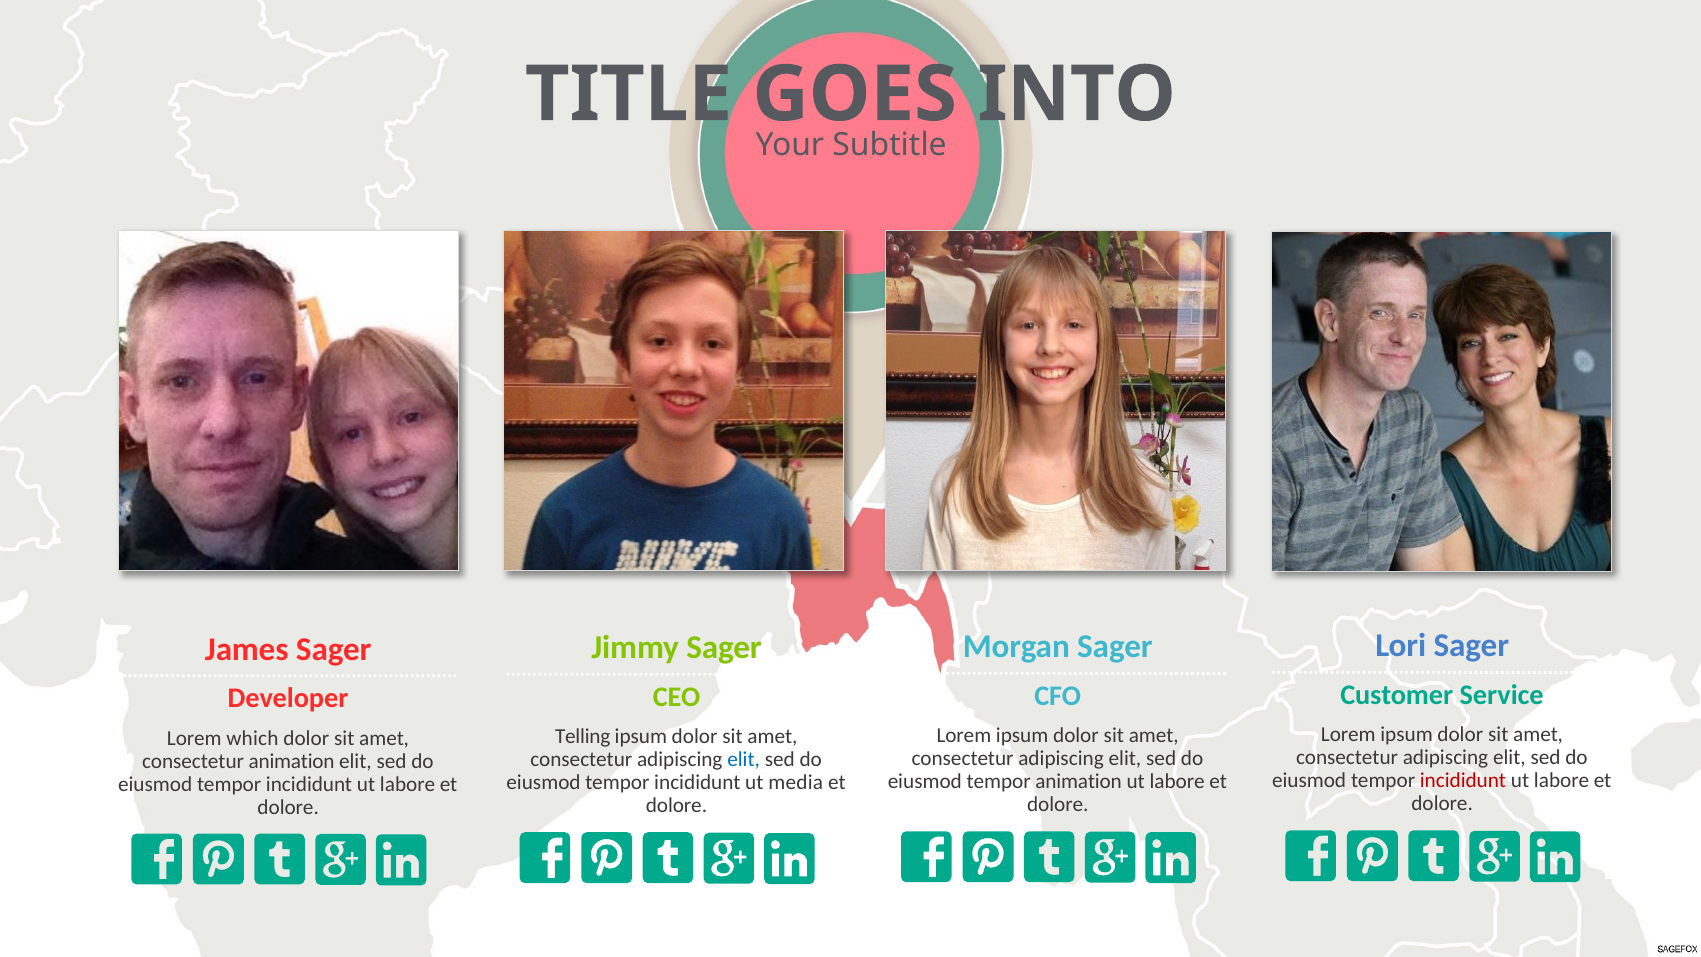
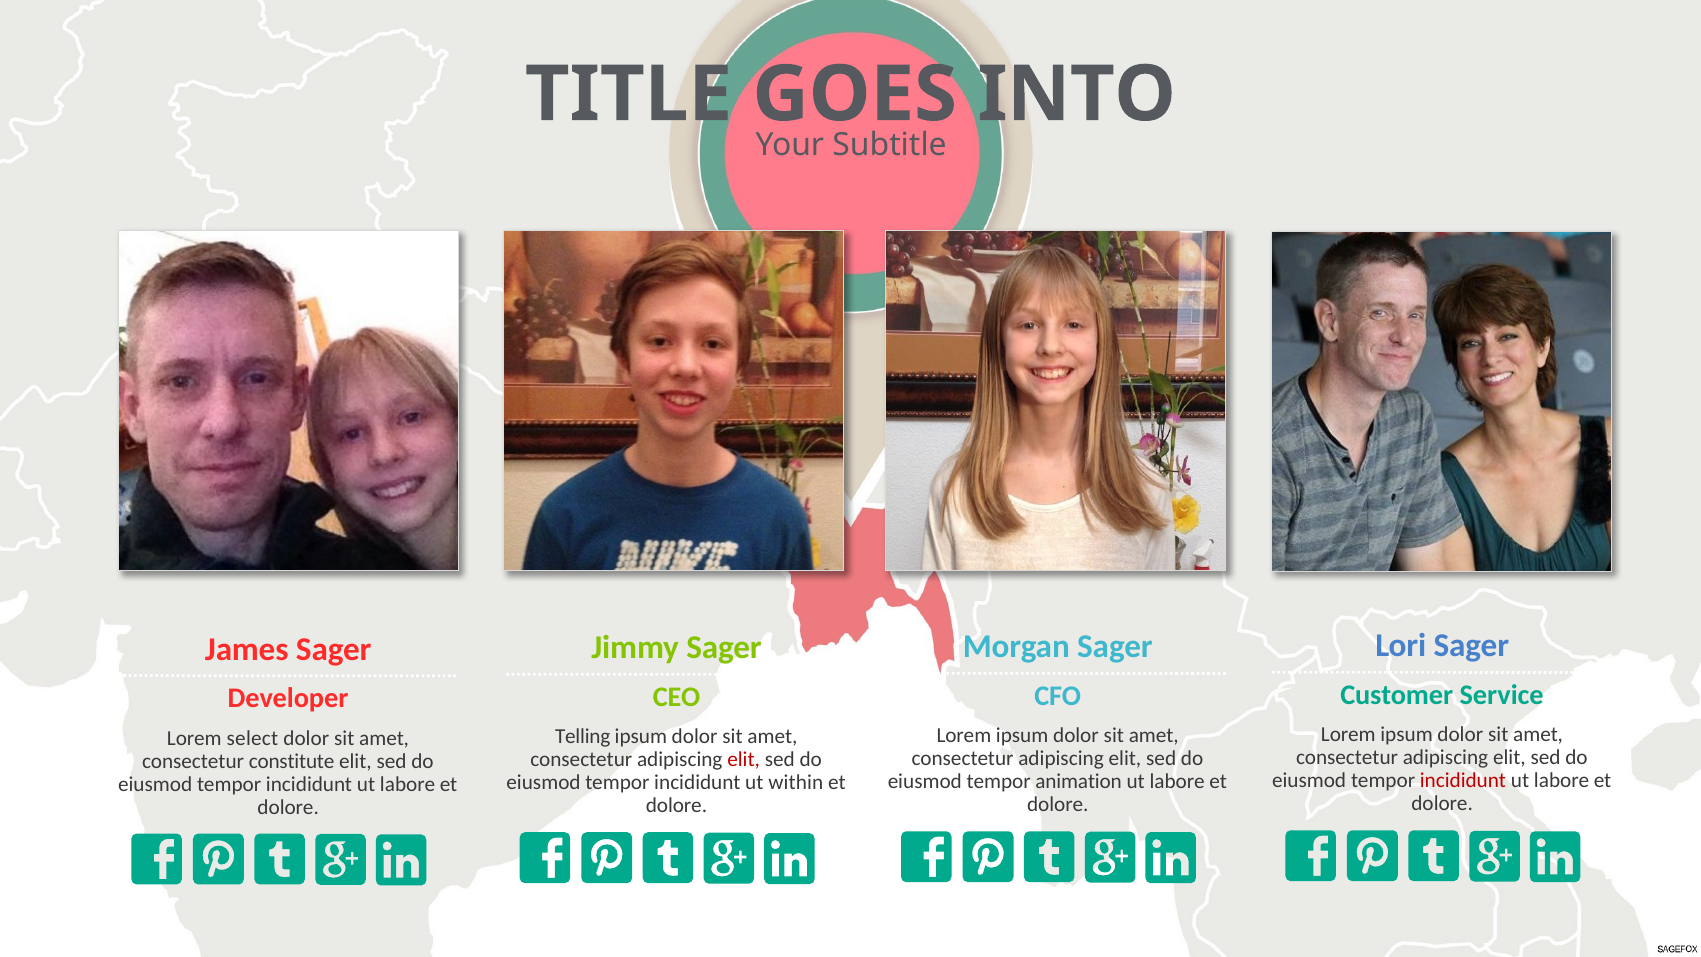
which: which -> select
elit at (744, 760) colour: blue -> red
consectetur animation: animation -> constitute
media: media -> within
